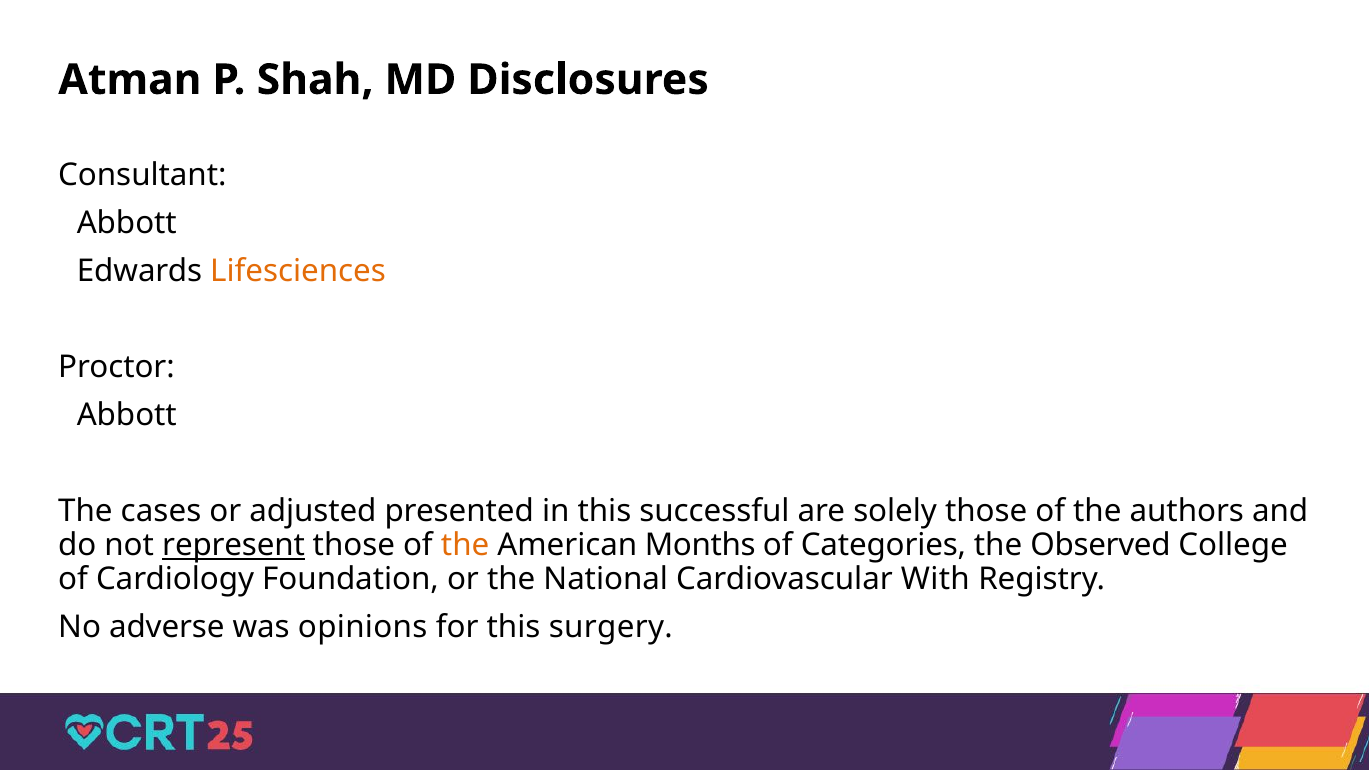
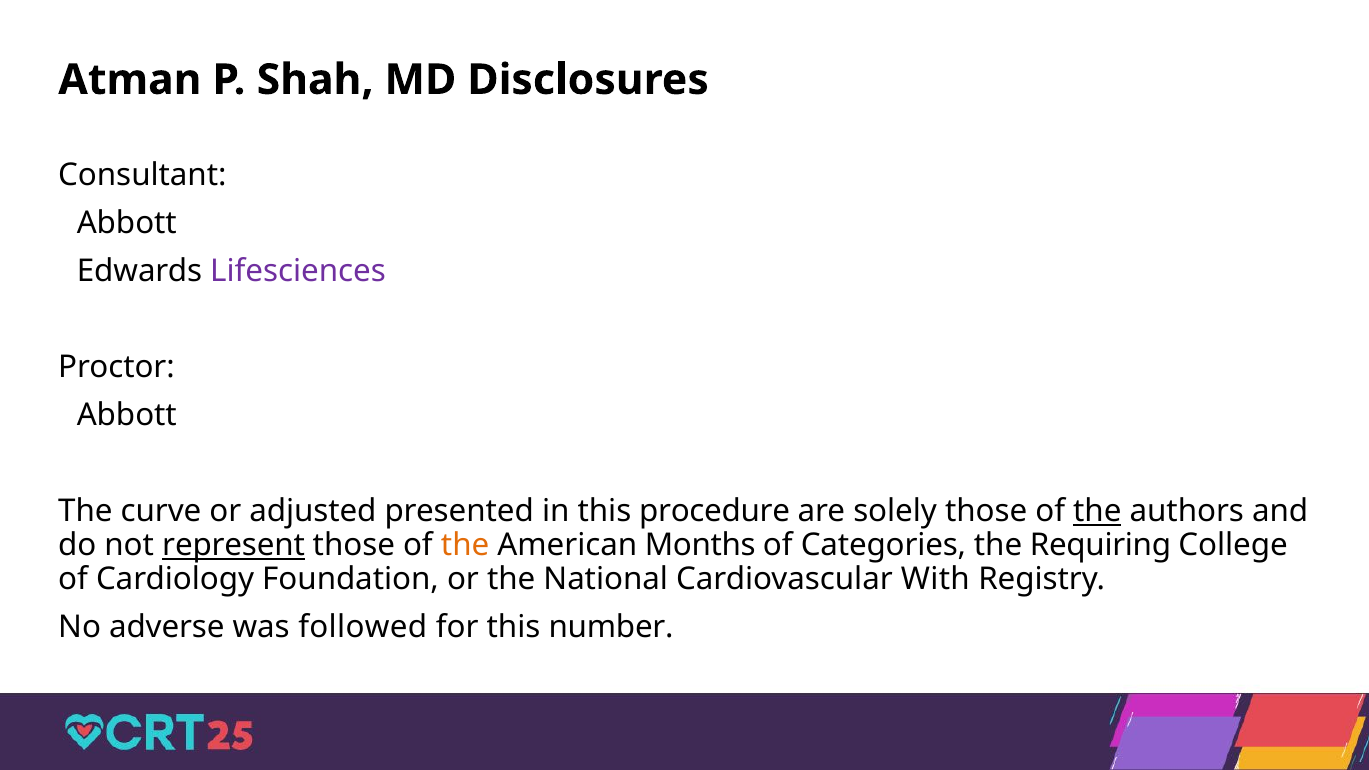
Lifesciences colour: orange -> purple
cases: cases -> curve
successful: successful -> procedure
the at (1097, 512) underline: none -> present
Observed: Observed -> Requiring
opinions: opinions -> followed
surgery: surgery -> number
